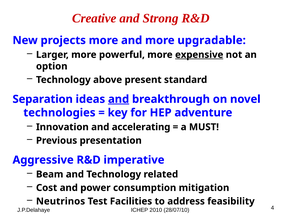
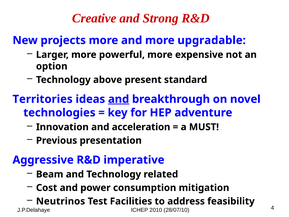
expensive underline: present -> none
Separation: Separation -> Territories
accelerating: accelerating -> acceleration
